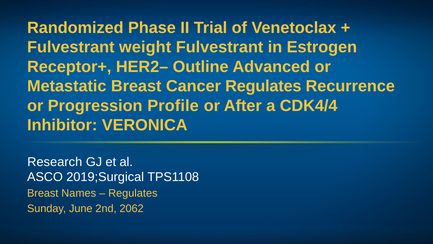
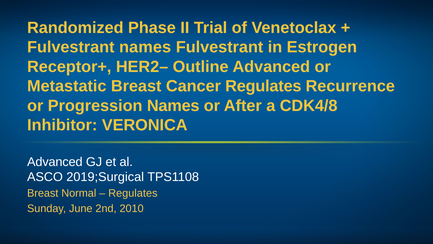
Fulvestrant weight: weight -> names
Progression Profile: Profile -> Names
CDK4/4: CDK4/4 -> CDK4/8
Research at (55, 162): Research -> Advanced
Names: Names -> Normal
2062: 2062 -> 2010
